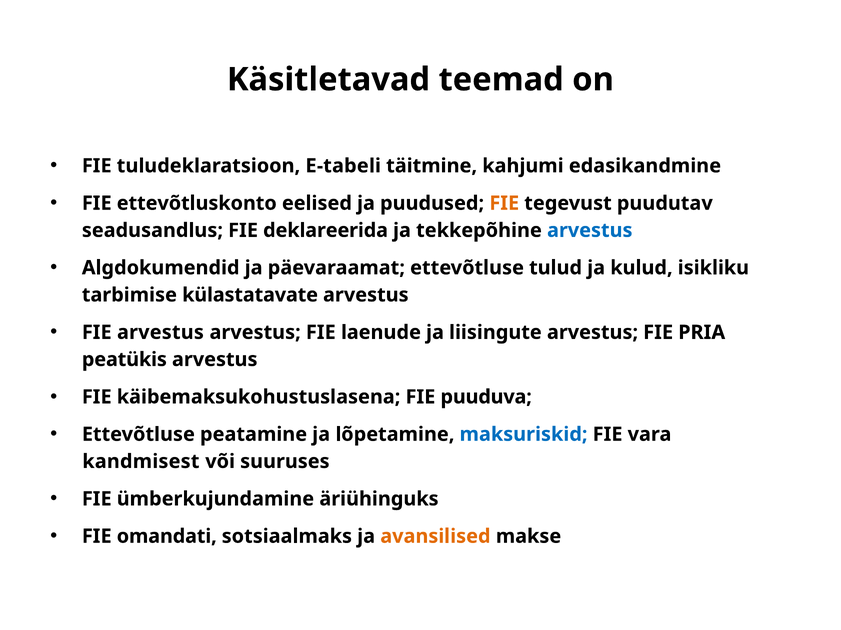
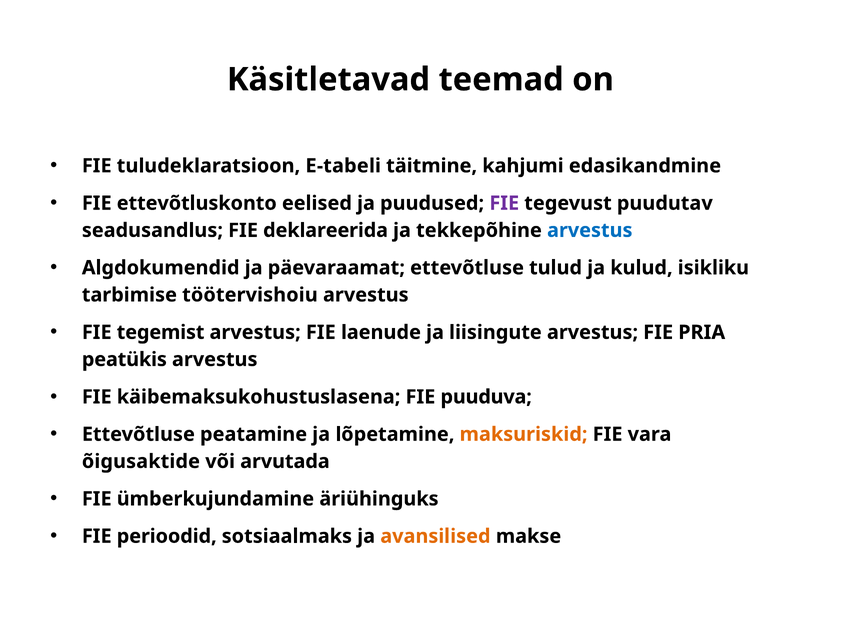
FIE at (504, 203) colour: orange -> purple
külastatavate: külastatavate -> töötervishoiu
FIE arvestus: arvestus -> tegemist
maksuriskid colour: blue -> orange
kandmisest: kandmisest -> õigusaktide
suuruses: suuruses -> arvutada
omandati: omandati -> perioodid
